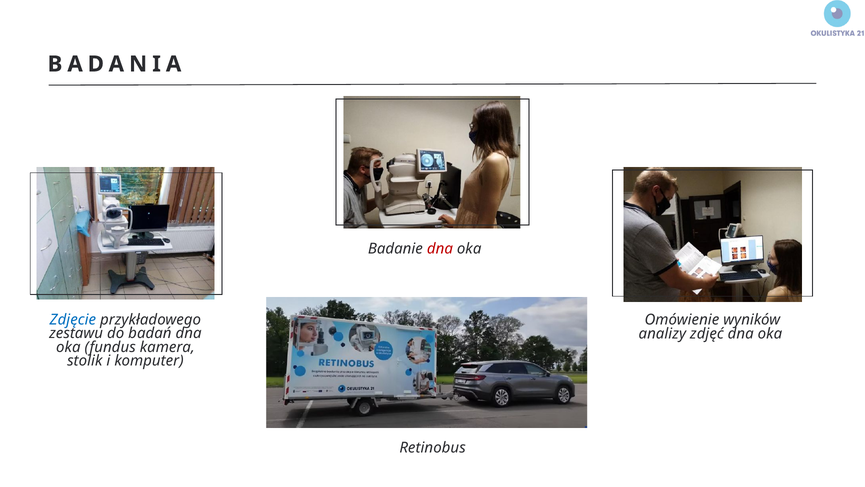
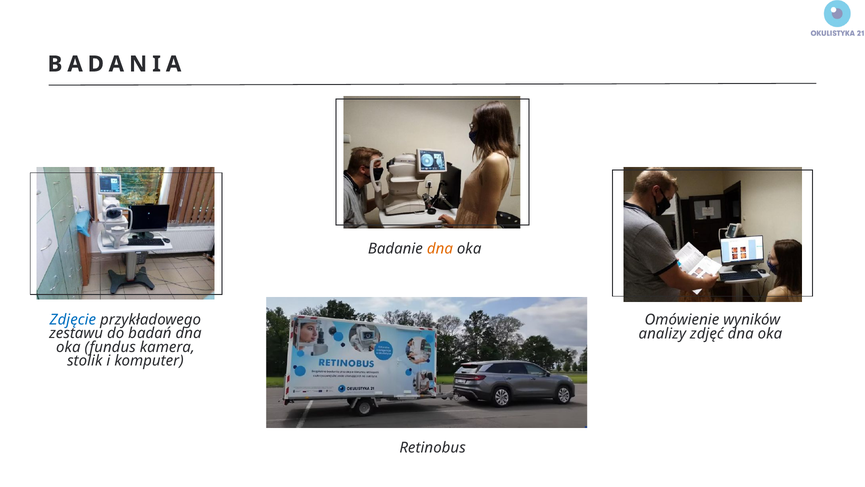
dna at (440, 249) colour: red -> orange
